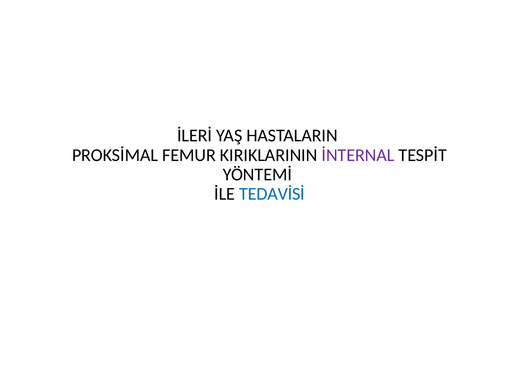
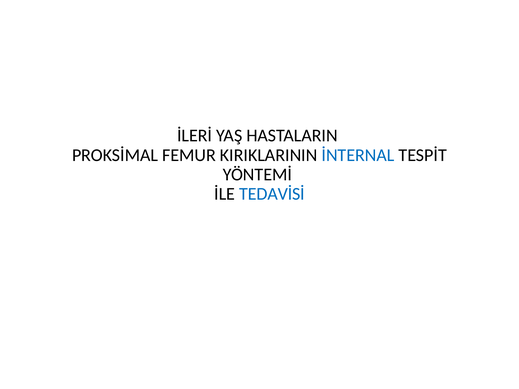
İNTERNAL colour: purple -> blue
